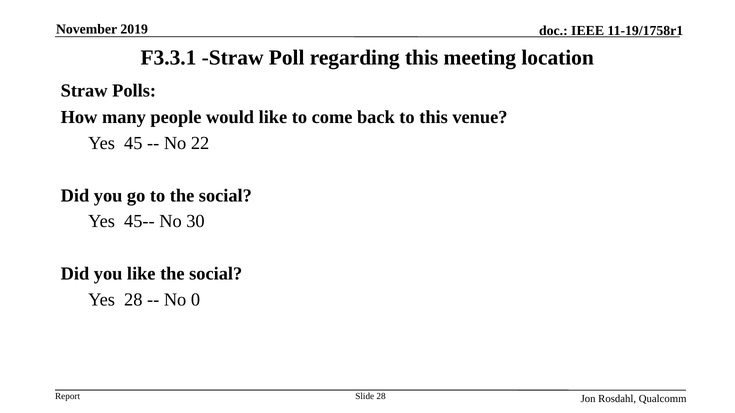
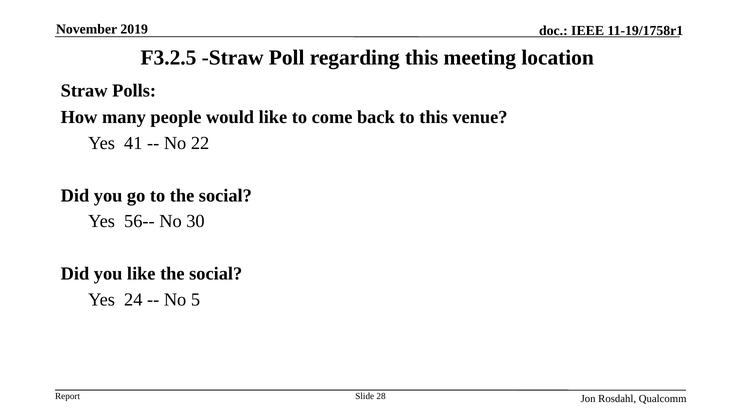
F3.3.1: F3.3.1 -> F3.2.5
45: 45 -> 41
45--: 45-- -> 56--
Yes 28: 28 -> 24
0: 0 -> 5
